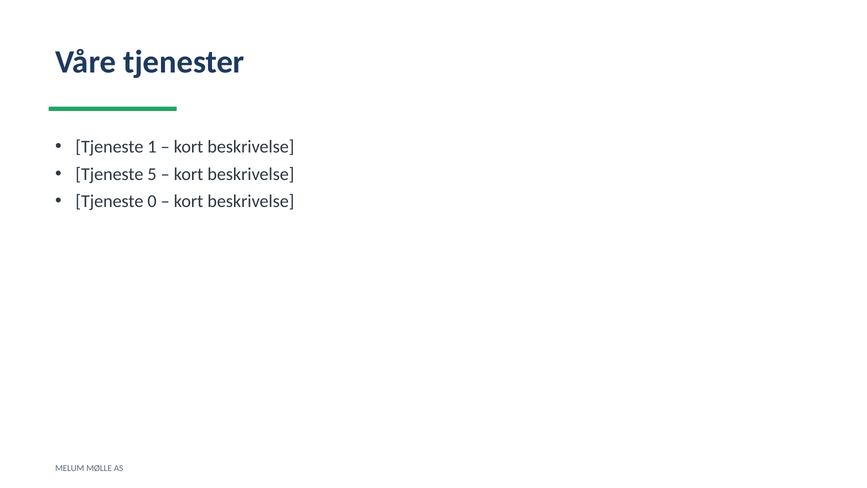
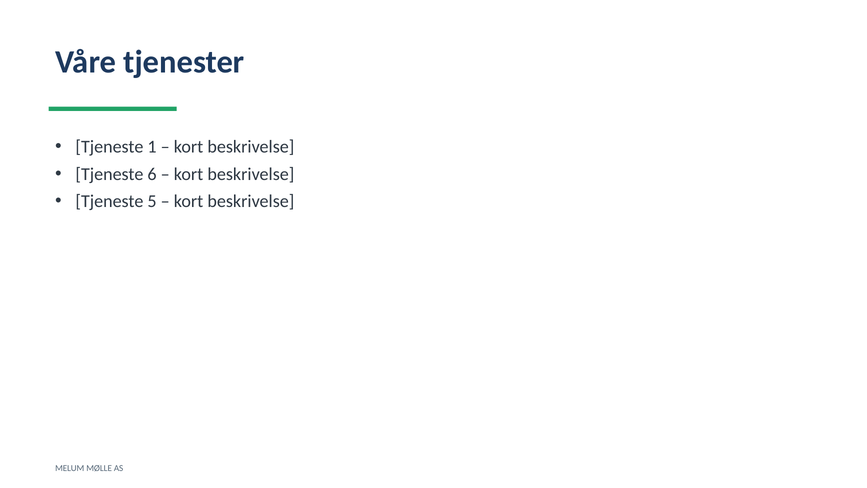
5: 5 -> 6
0: 0 -> 5
